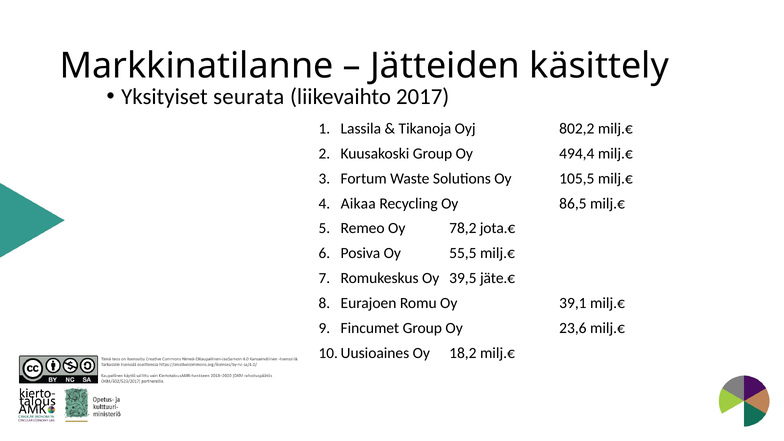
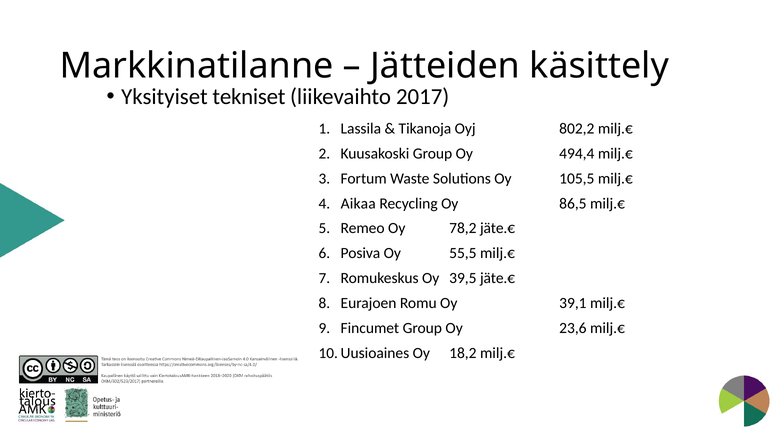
seurata: seurata -> tekniset
78,2 jota.€: jota.€ -> jäte.€
